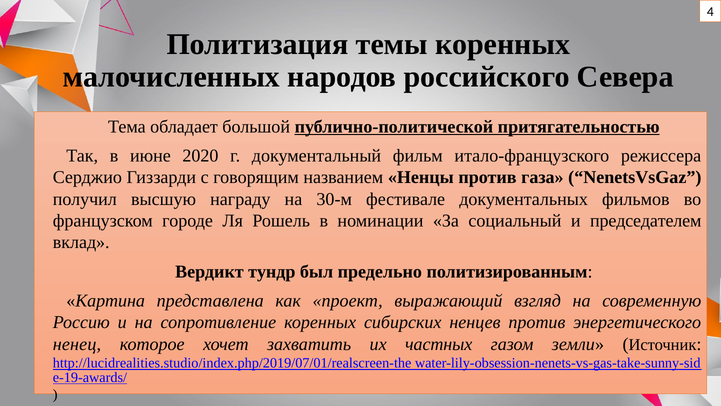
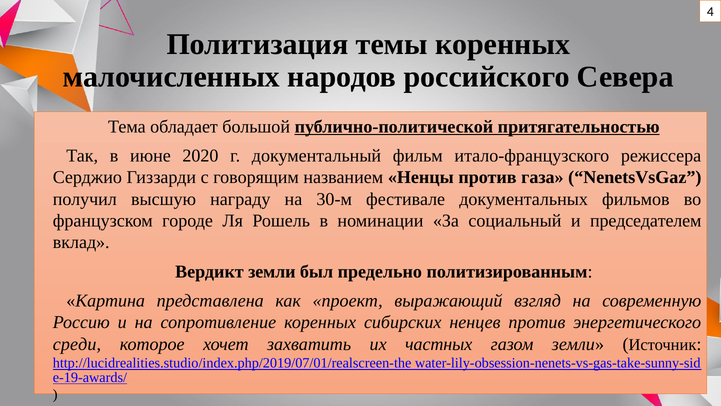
Вердикт тундр: тундр -> земли
ненец: ненец -> среди
